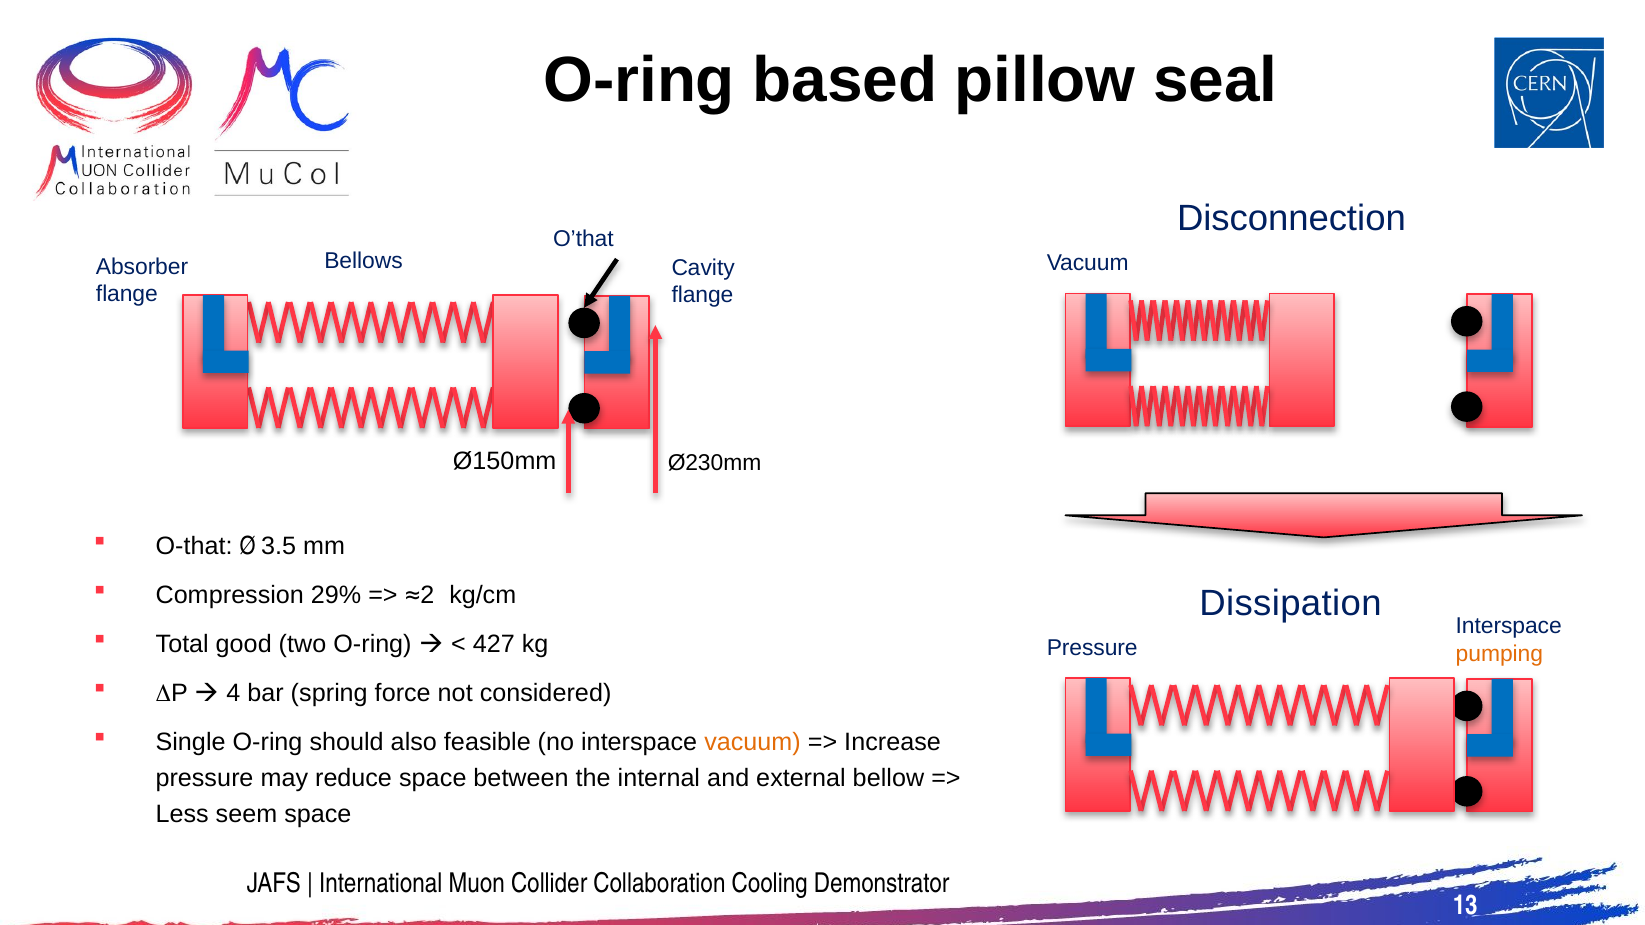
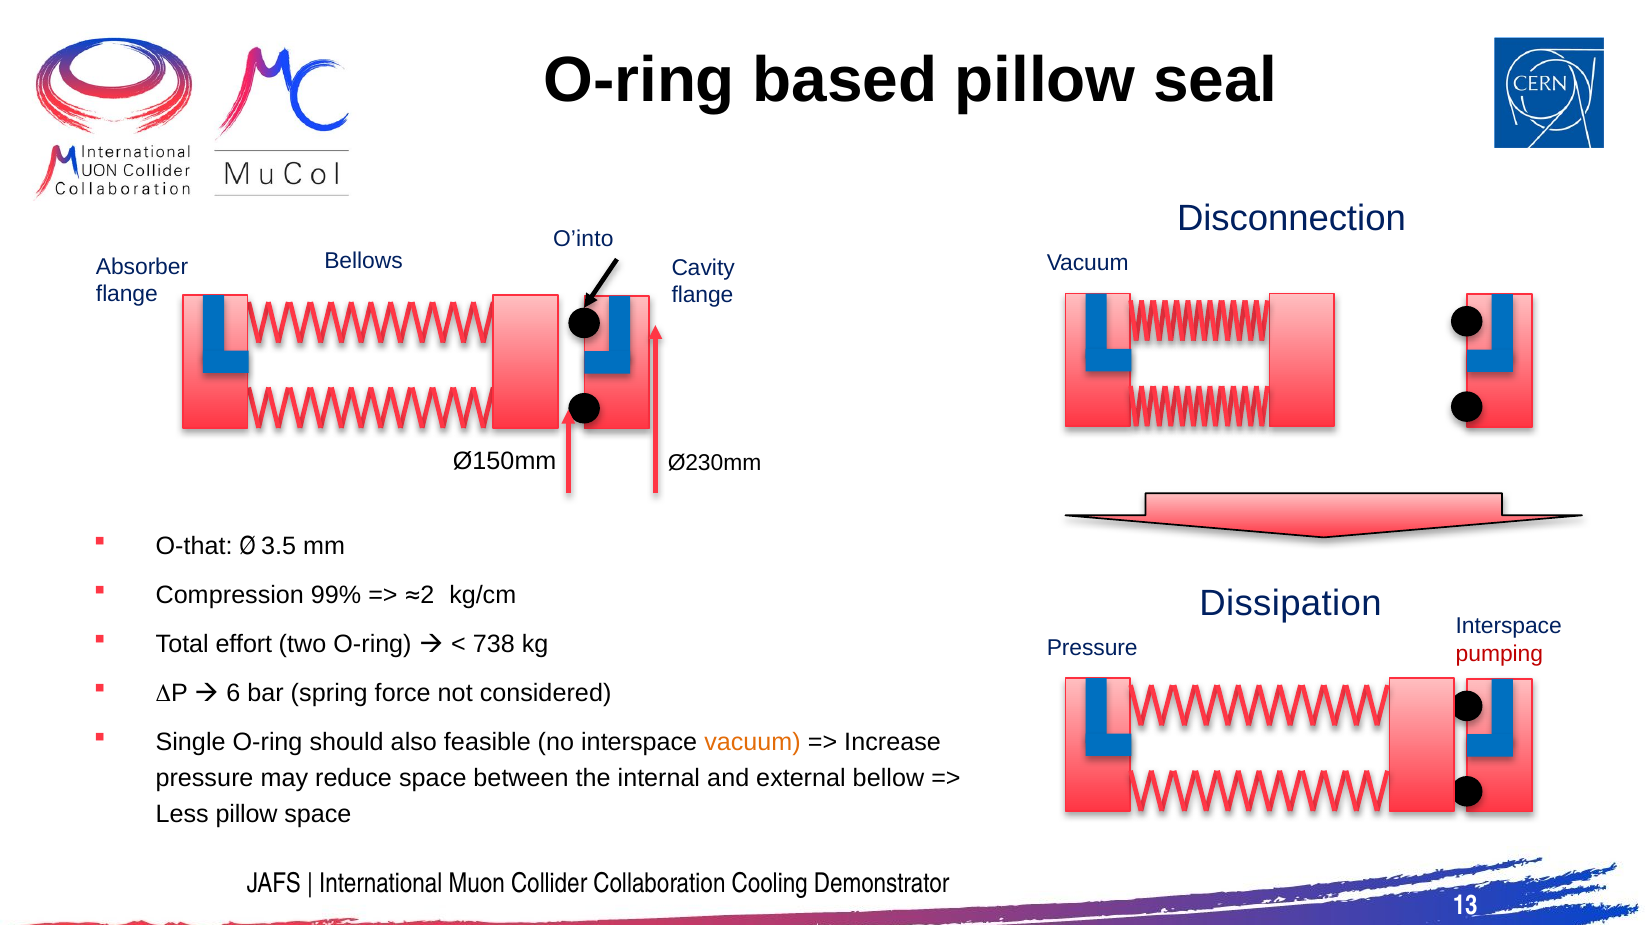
O’that: O’that -> O’into
29%: 29% -> 99%
good: good -> effort
427: 427 -> 738
pumping colour: orange -> red
4: 4 -> 6
Less seem: seem -> pillow
